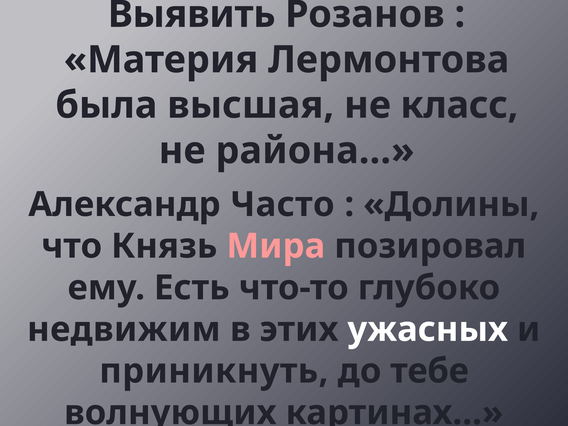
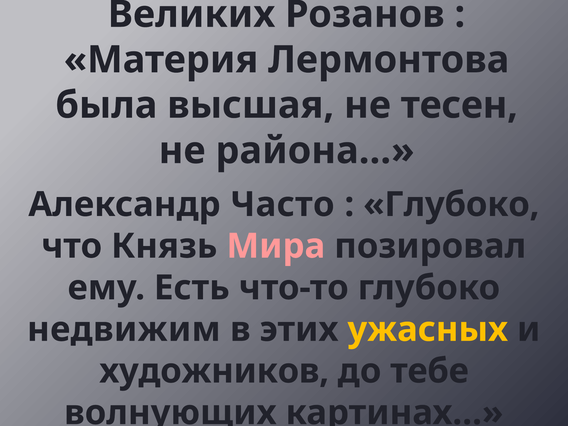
Выявить: Выявить -> Великих
класс: класс -> тесен
Долины at (451, 205): Долины -> Глубоко
ужасных colour: white -> yellow
приникнуть: приникнуть -> художников
